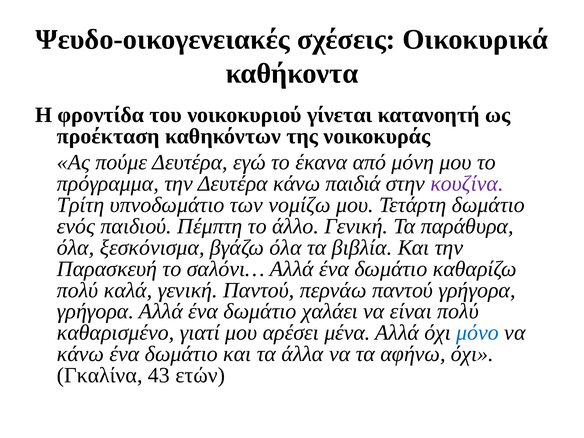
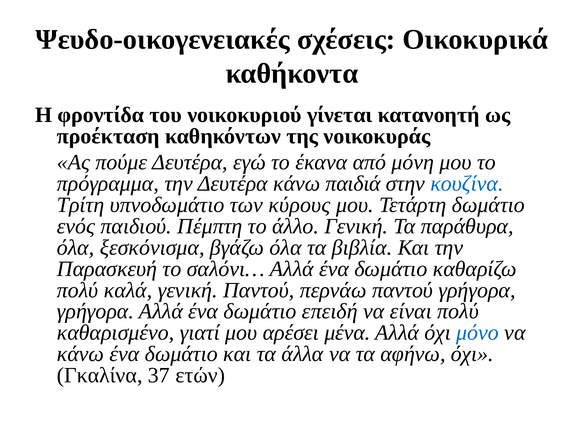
κουζίνα colour: purple -> blue
νομίζω: νομίζω -> κύρους
χαλάει: χαλάει -> επειδή
43: 43 -> 37
